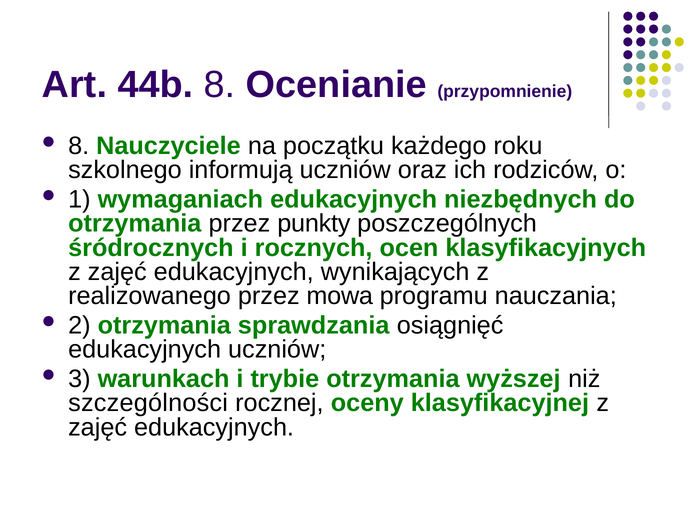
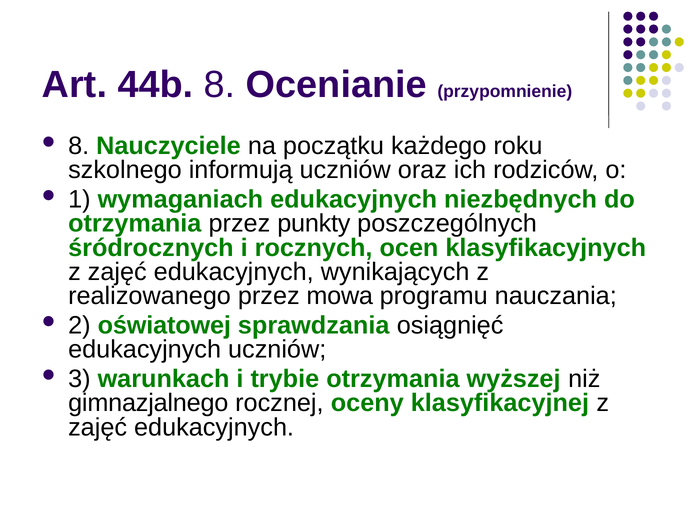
2 otrzymania: otrzymania -> oświatowej
szczególności: szczególności -> gimnazjalnego
